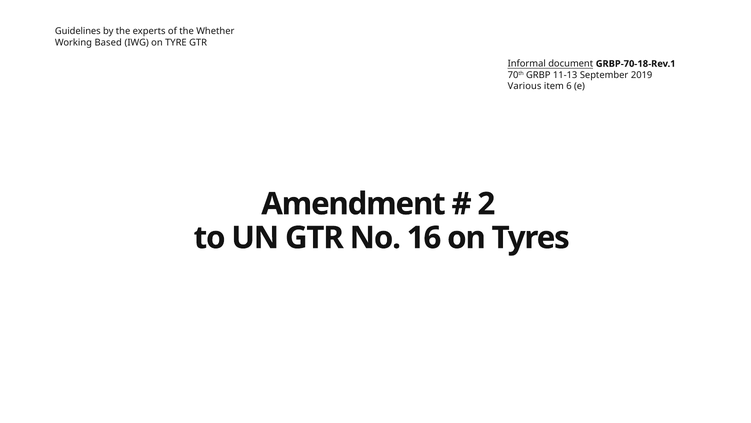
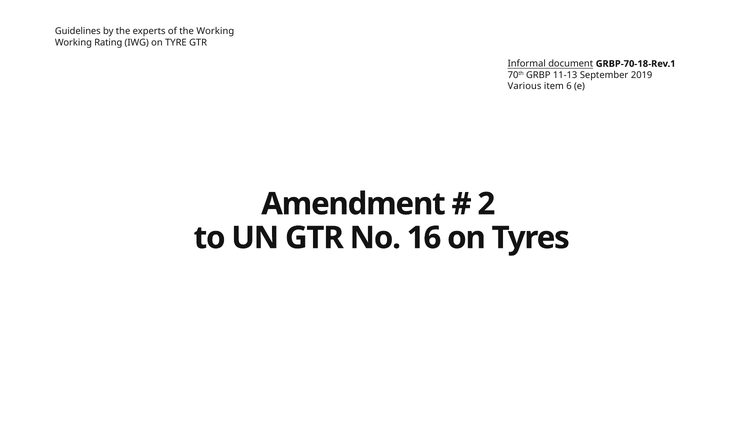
the Whether: Whether -> Working
Based: Based -> Rating
